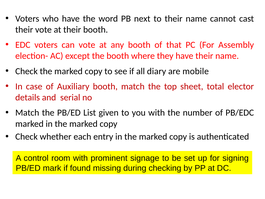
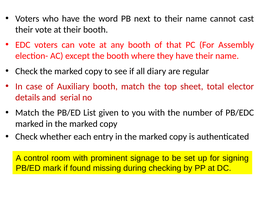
mobile: mobile -> regular
